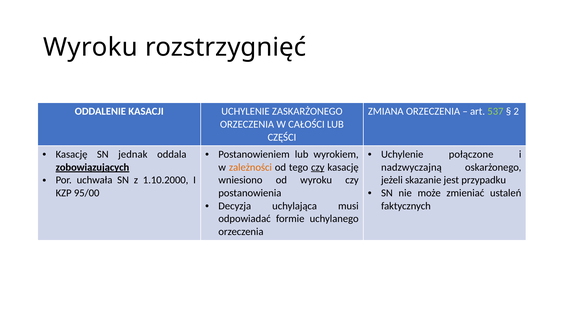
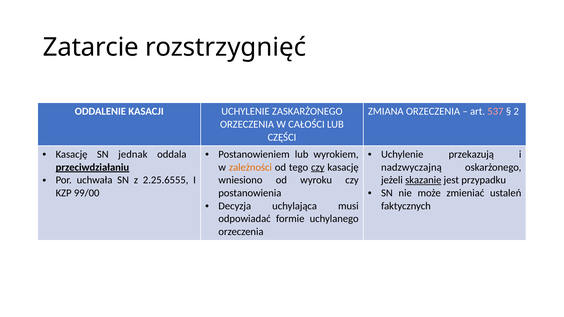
Wyroku at (91, 47): Wyroku -> Zatarcie
537 colour: light green -> pink
połączone: połączone -> przekazują
zobowiązujących: zobowiązujących -> przeciwdziałaniu
1.10.2000: 1.10.2000 -> 2.25.6555
skazanie underline: none -> present
95/00: 95/00 -> 99/00
